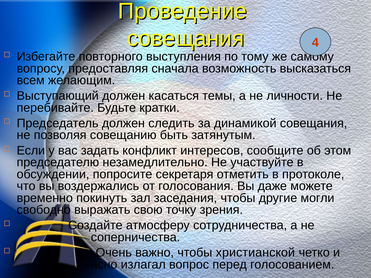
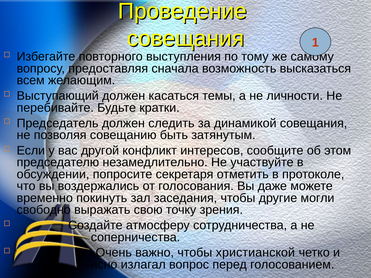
4: 4 -> 1
задать: задать -> другой
